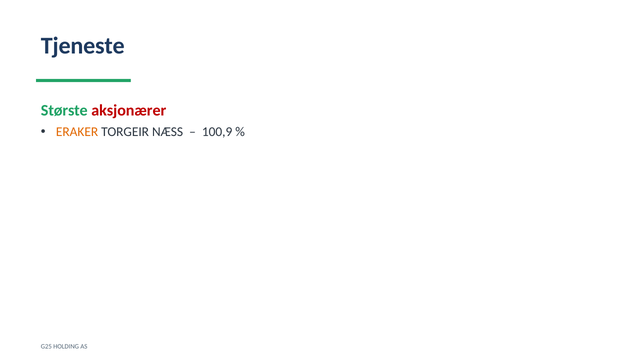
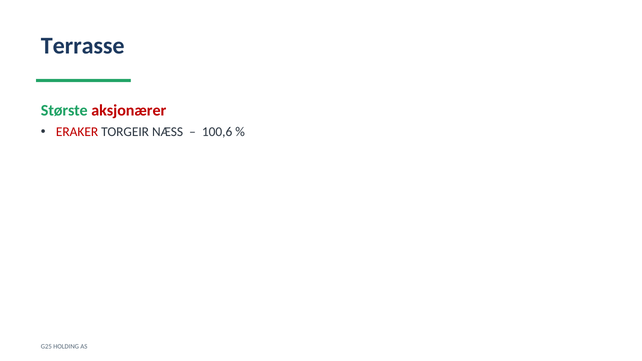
Tjeneste: Tjeneste -> Terrasse
ERAKER colour: orange -> red
100,9: 100,9 -> 100,6
